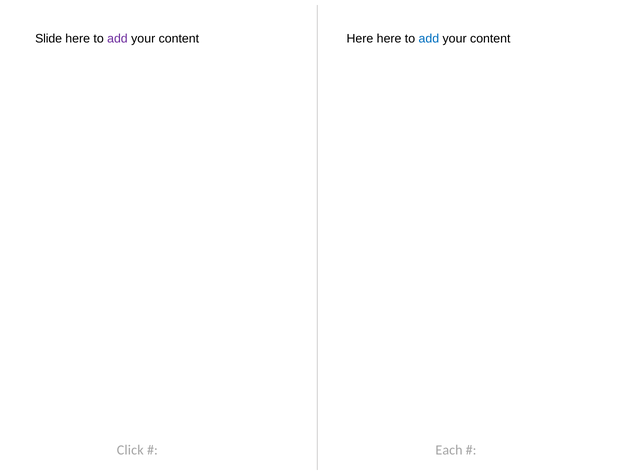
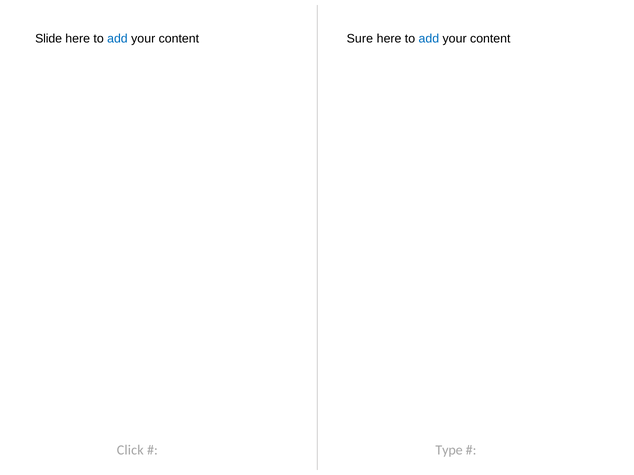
add at (117, 39) colour: purple -> blue
Here at (360, 39): Here -> Sure
Each: Each -> Type
